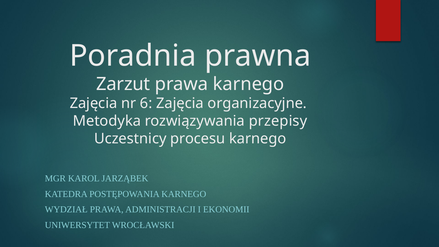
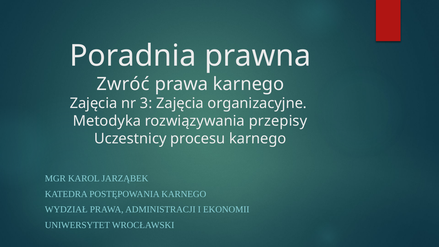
Zarzut: Zarzut -> Zwróć
6: 6 -> 3
